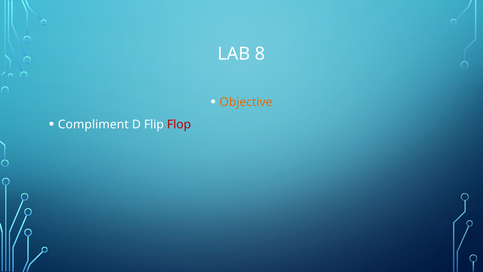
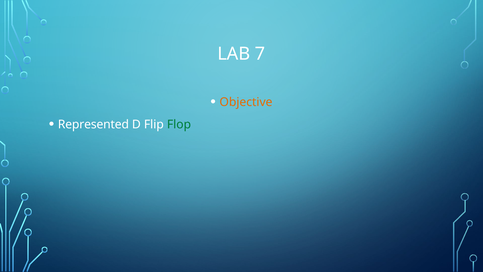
8: 8 -> 7
Compliment: Compliment -> Represented
Flop colour: red -> green
